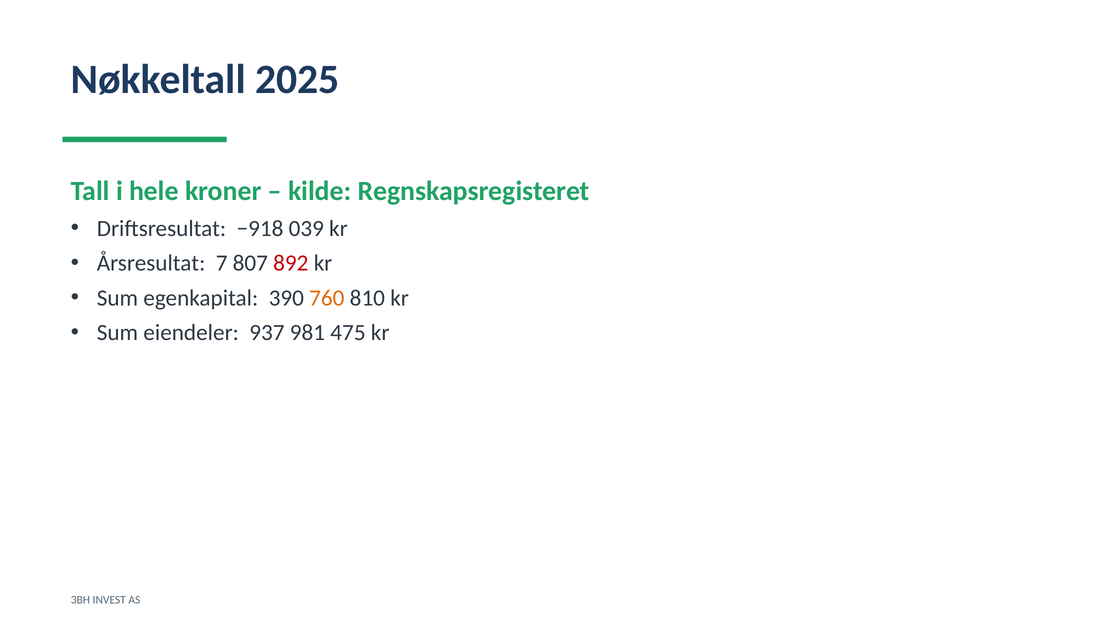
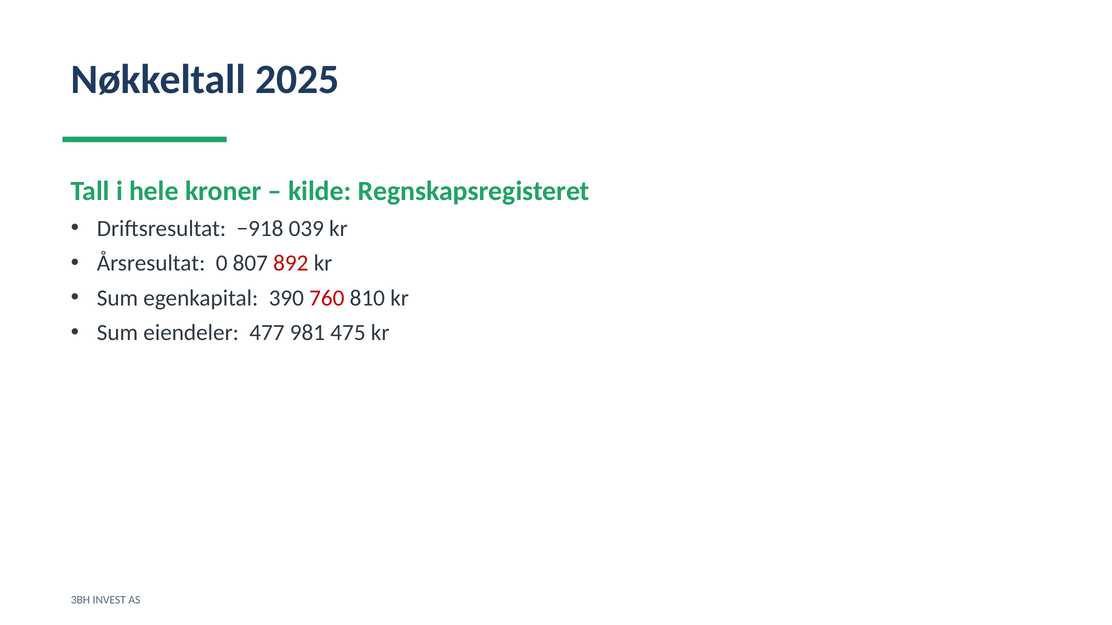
7: 7 -> 0
760 colour: orange -> red
937: 937 -> 477
